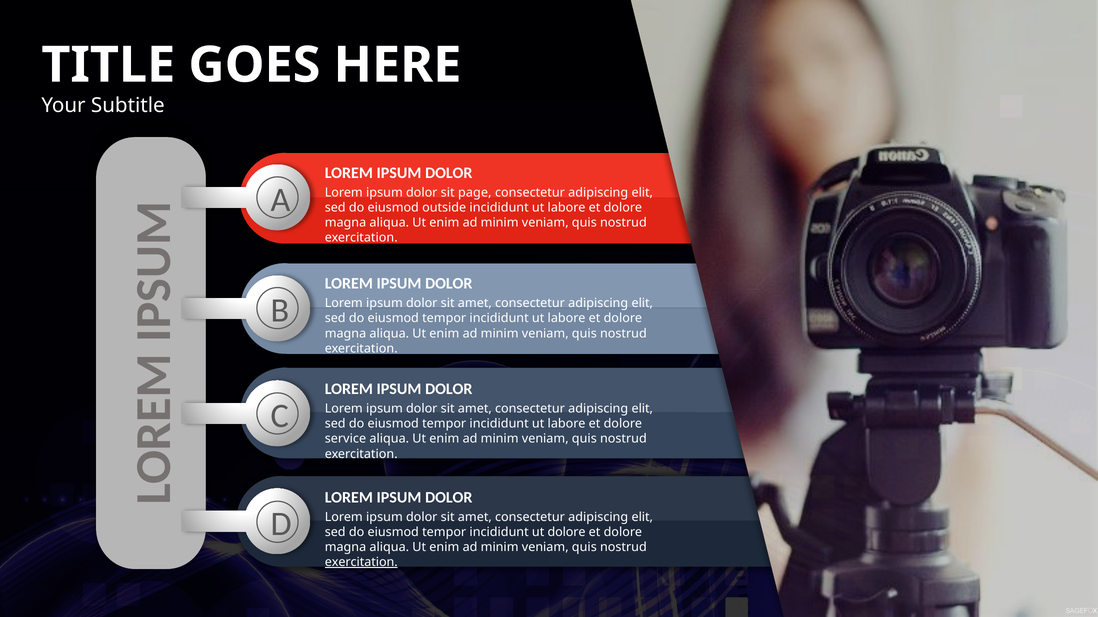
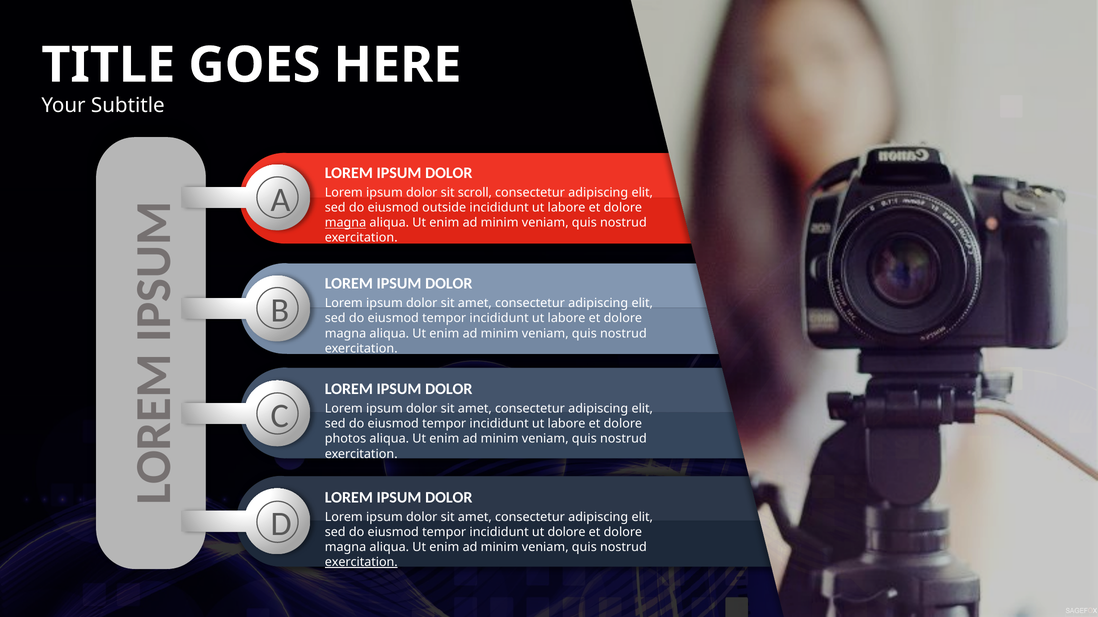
page: page -> scroll
magna at (345, 223) underline: none -> present
service: service -> photos
